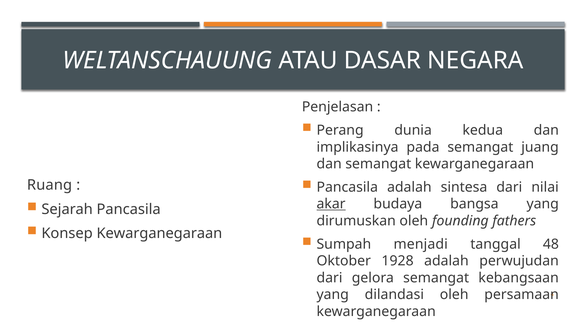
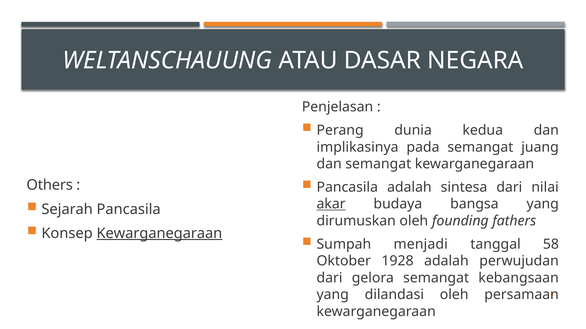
Ruang: Ruang -> Others
Kewarganegaraan at (159, 234) underline: none -> present
48: 48 -> 58
